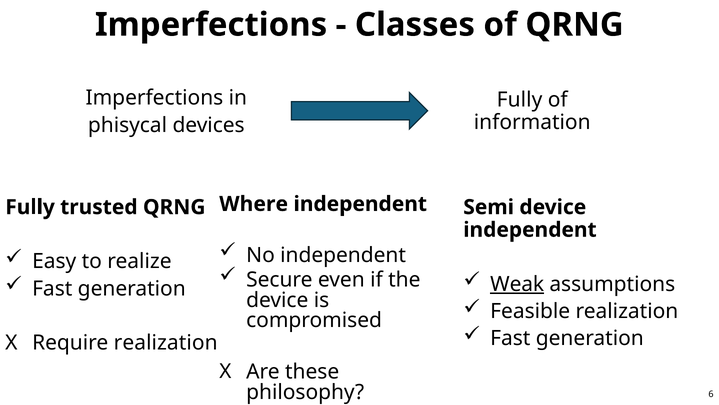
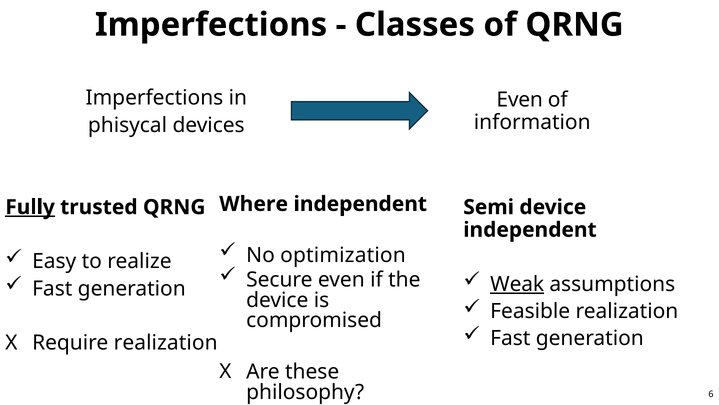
Fully at (520, 100): Fully -> Even
Fully at (30, 207) underline: none -> present
No independent: independent -> optimization
